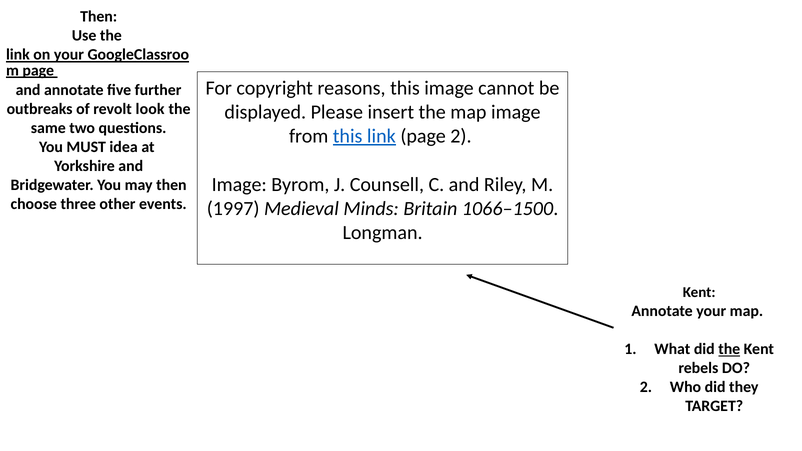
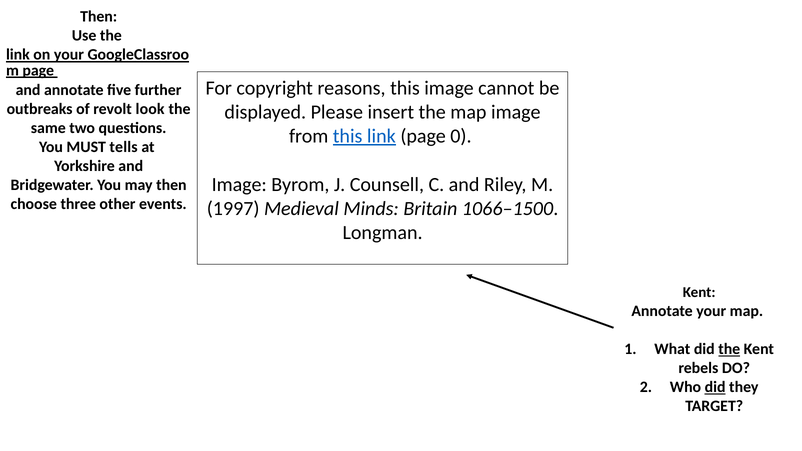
page 2: 2 -> 0
idea: idea -> tells
did at (715, 387) underline: none -> present
